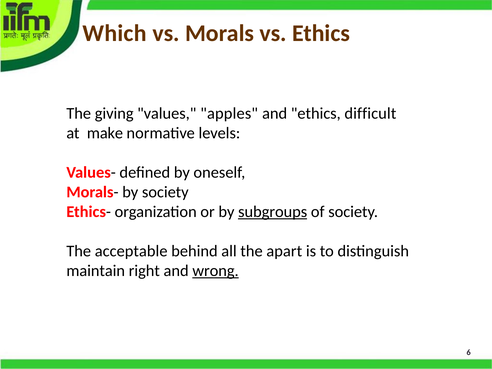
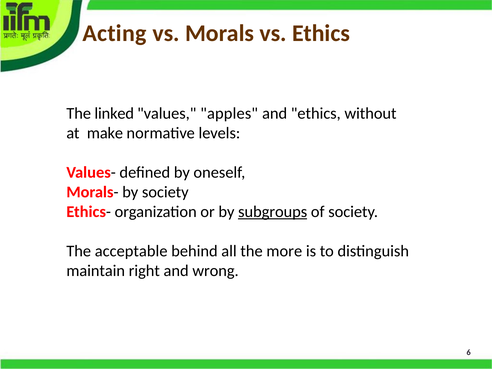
Which: Which -> Acting
giving: giving -> linked
difficult: difficult -> without
apart: apart -> more
wrong underline: present -> none
